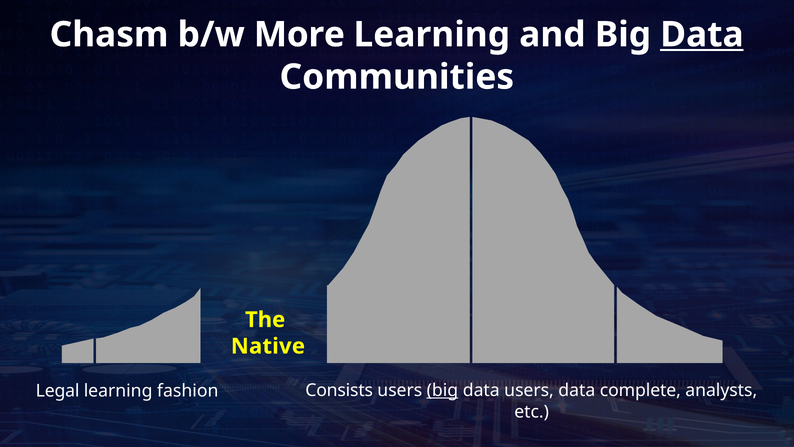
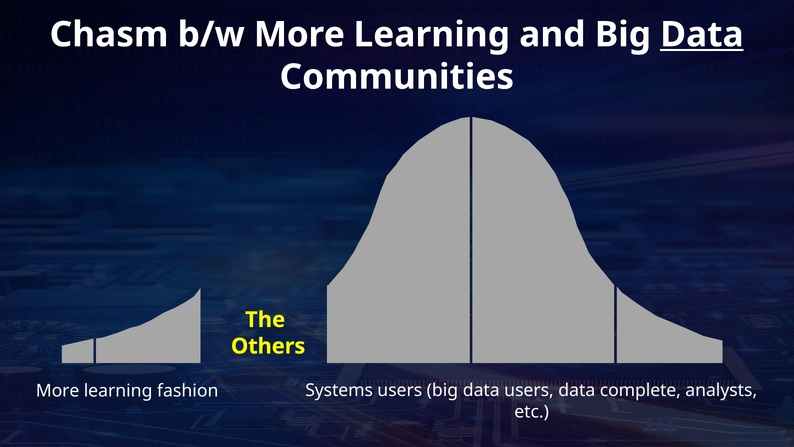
Native: Native -> Others
Consists: Consists -> Systems
big at (442, 390) underline: present -> none
Legal at (58, 391): Legal -> More
